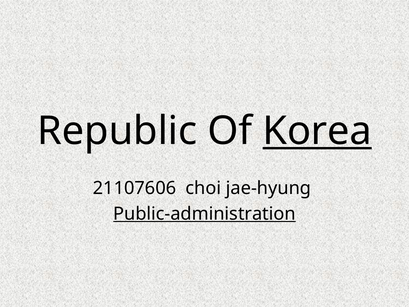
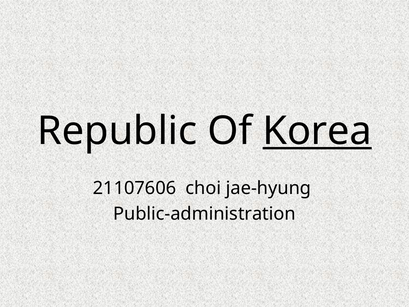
Public-administration underline: present -> none
